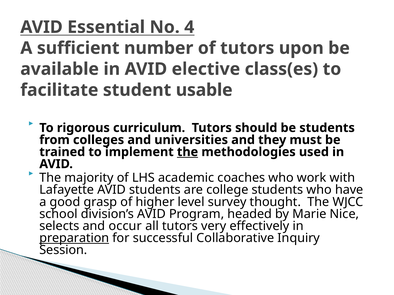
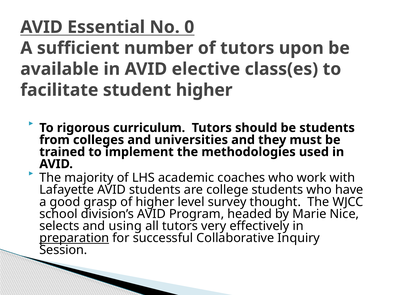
4: 4 -> 0
student usable: usable -> higher
the at (188, 152) underline: present -> none
occur: occur -> using
